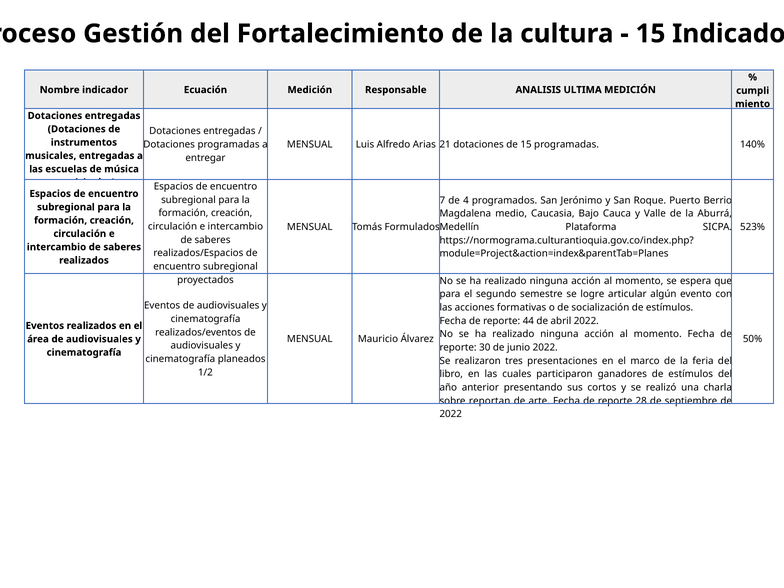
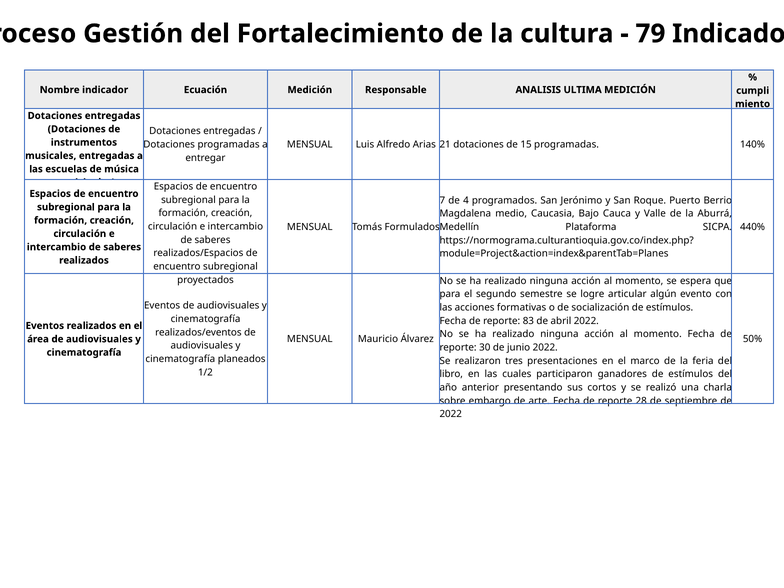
15 at (650, 34): 15 -> 79
523%: 523% -> 440%
44: 44 -> 83
reportan: reportan -> embargo
